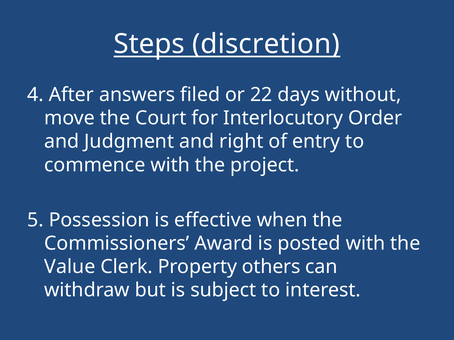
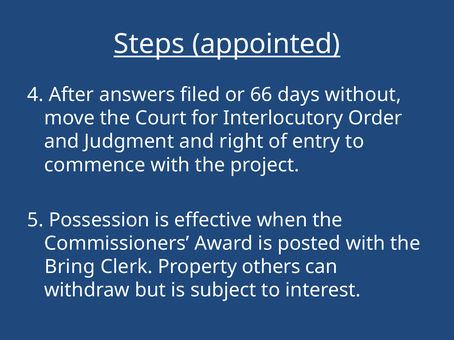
discretion: discretion -> appointed
22: 22 -> 66
Value: Value -> Bring
